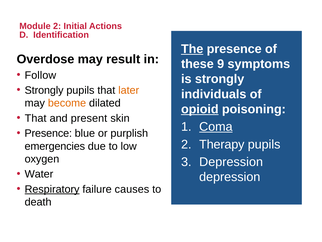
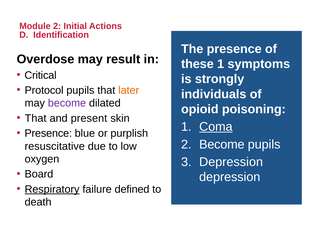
The underline: present -> none
these 9: 9 -> 1
Follow: Follow -> Critical
Strongly at (44, 90): Strongly -> Protocol
become at (67, 103) colour: orange -> purple
opioid underline: present -> none
2 Therapy: Therapy -> Become
emergencies: emergencies -> resuscitative
Water: Water -> Board
causes: causes -> defined
